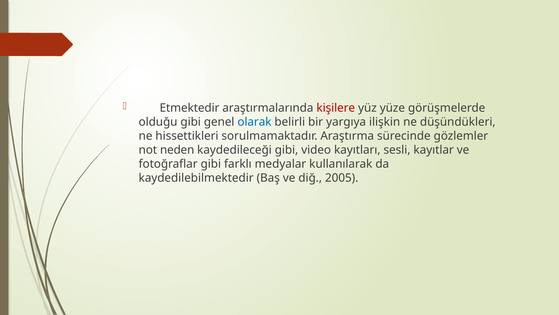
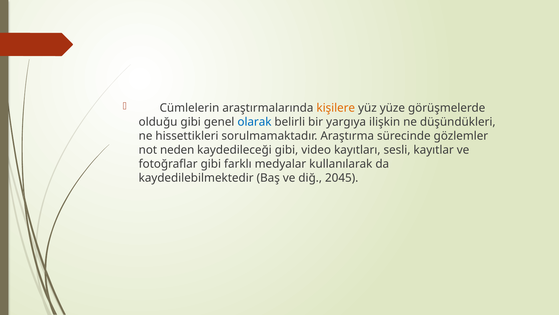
Etmektedir: Etmektedir -> Cümlelerin
kişilere colour: red -> orange
2005: 2005 -> 2045
